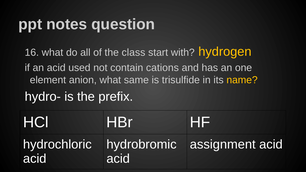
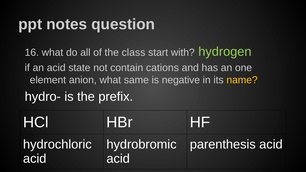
hydrogen colour: yellow -> light green
used: used -> state
trisulfide: trisulfide -> negative
assignment: assignment -> parenthesis
